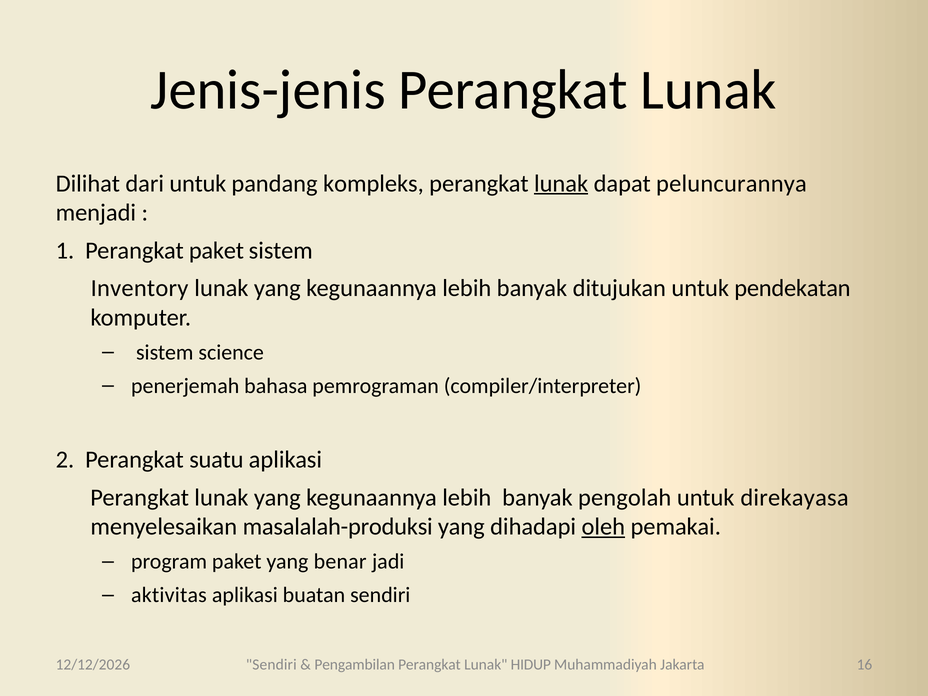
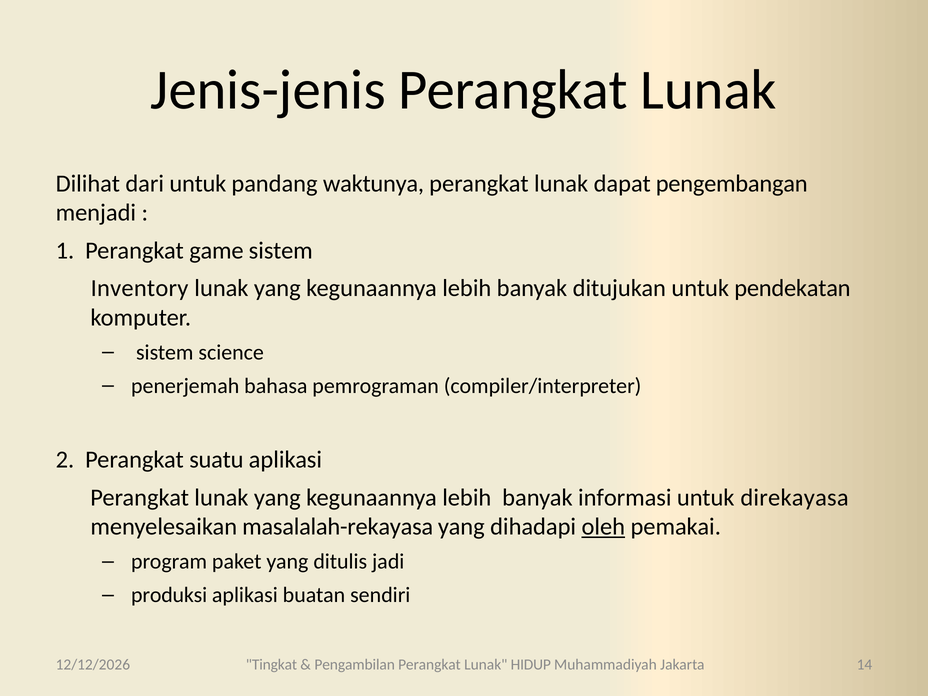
kompleks: kompleks -> waktunya
lunak at (561, 183) underline: present -> none
peluncurannya: peluncurannya -> pengembangan
Perangkat paket: paket -> game
pengolah: pengolah -> informasi
masalalah-produksi: masalalah-produksi -> masalalah-rekayasa
benar: benar -> ditulis
aktivitas: aktivitas -> produksi
16: 16 -> 14
Sendiri at (271, 665): Sendiri -> Tingkat
